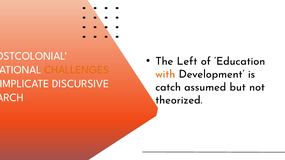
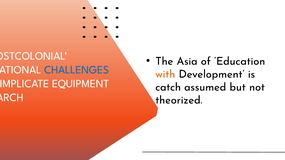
Left: Left -> Asia
CHALLENGES colour: orange -> blue
DISCURSIVE: DISCURSIVE -> EQUIPMENT
